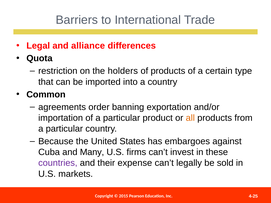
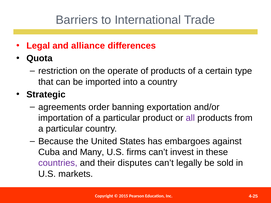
holders: holders -> operate
Common: Common -> Strategic
all colour: orange -> purple
expense: expense -> disputes
